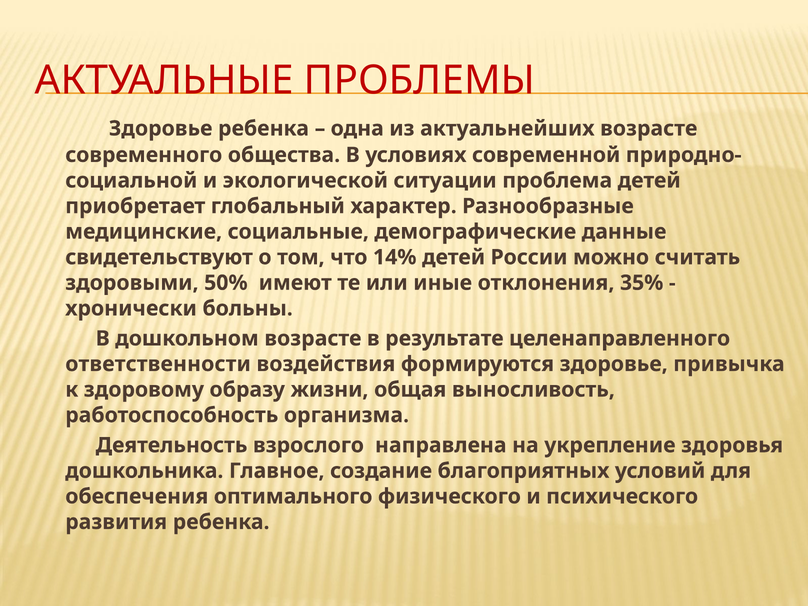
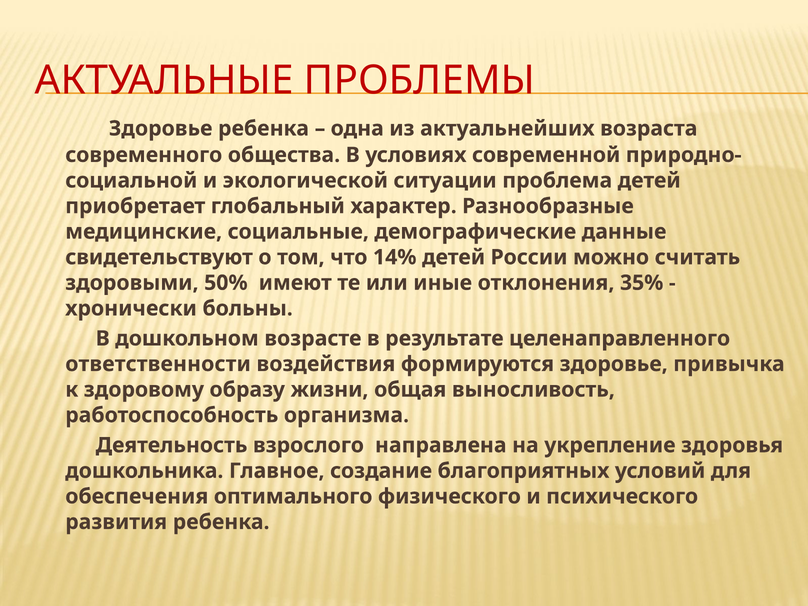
актуальнейших возрасте: возрасте -> возраста
